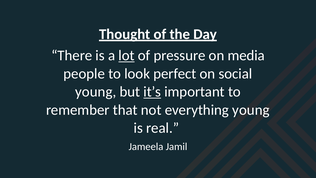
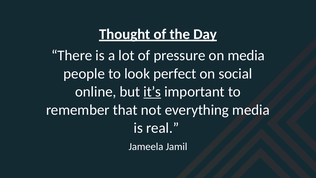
lot underline: present -> none
young at (96, 92): young -> online
everything young: young -> media
